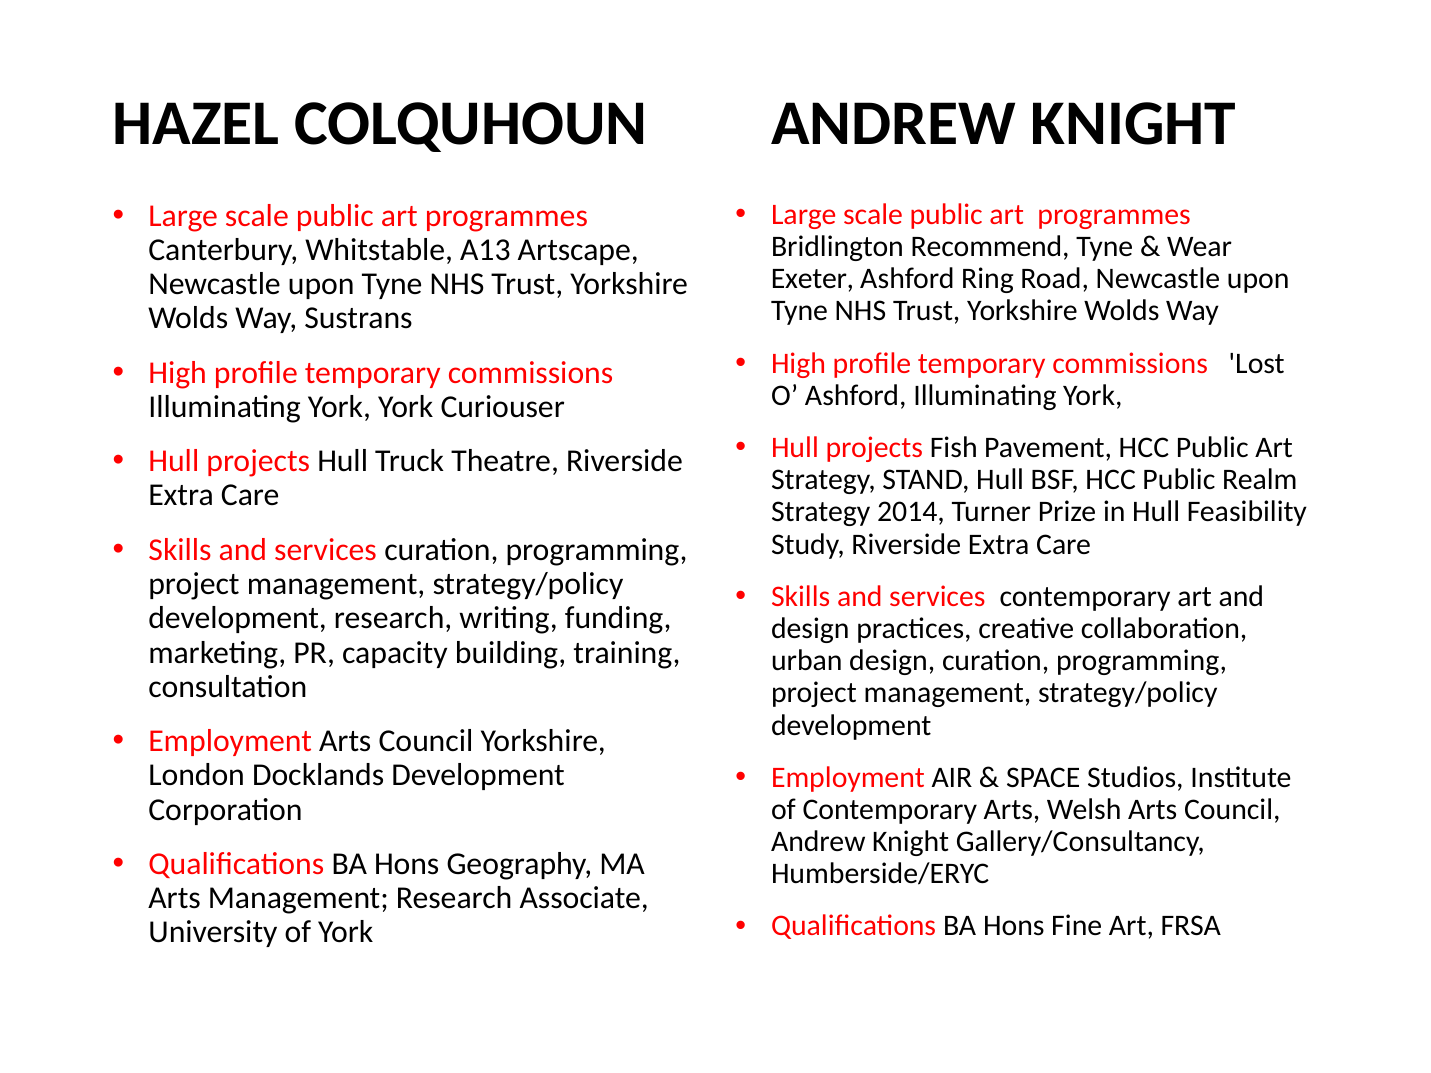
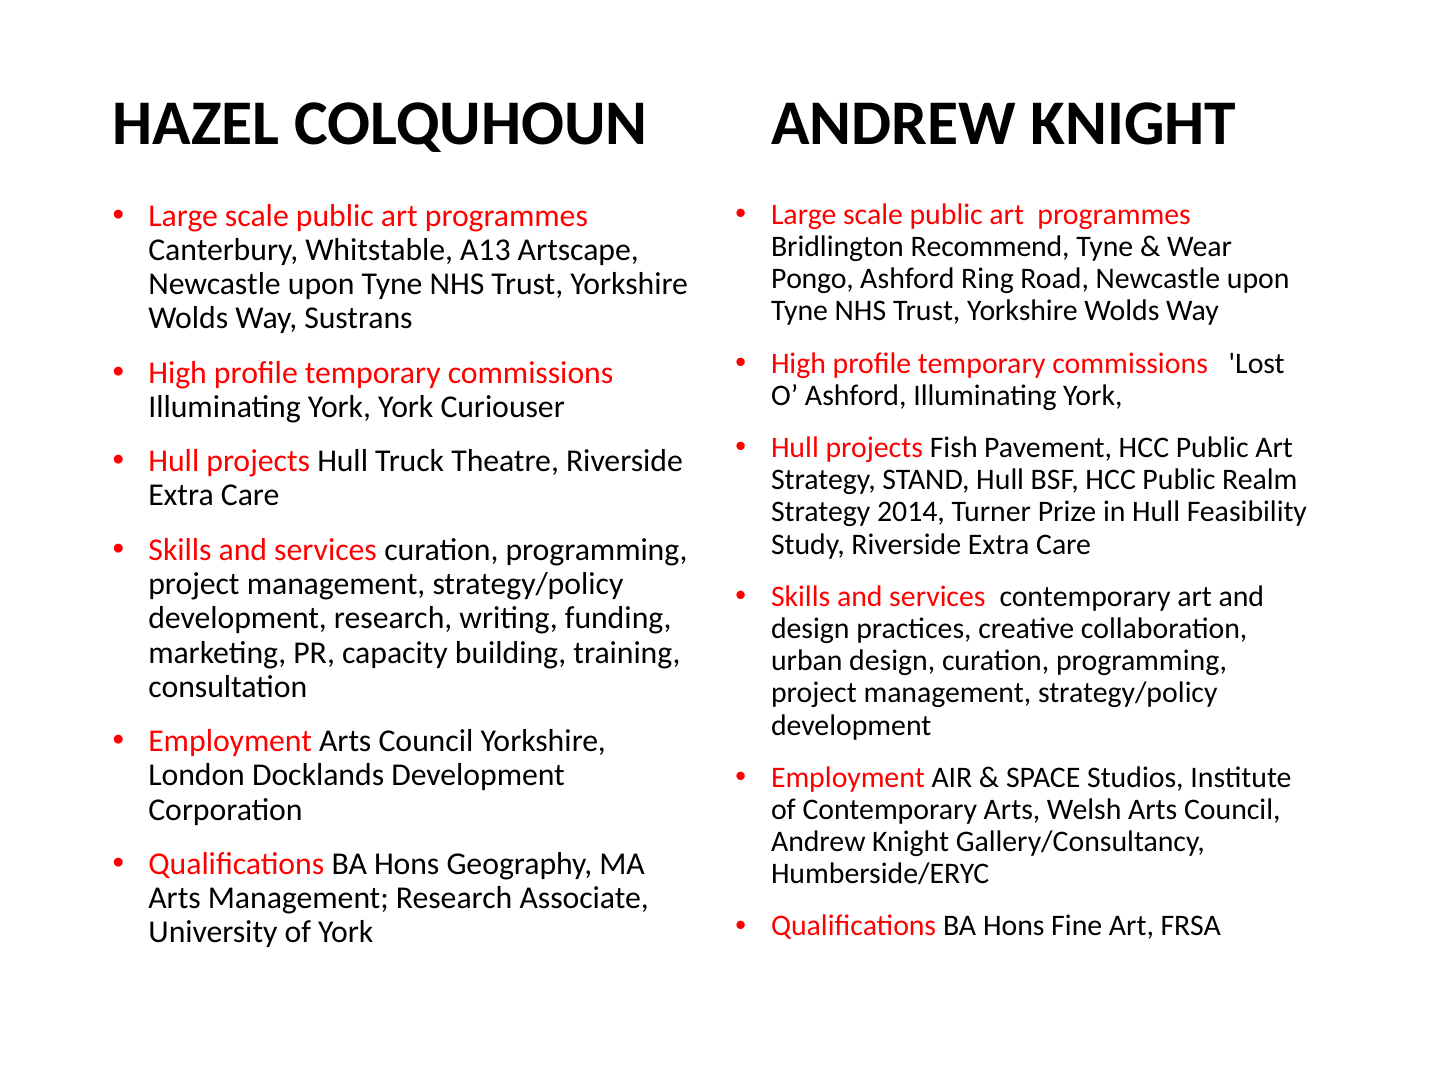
Exeter: Exeter -> Pongo
